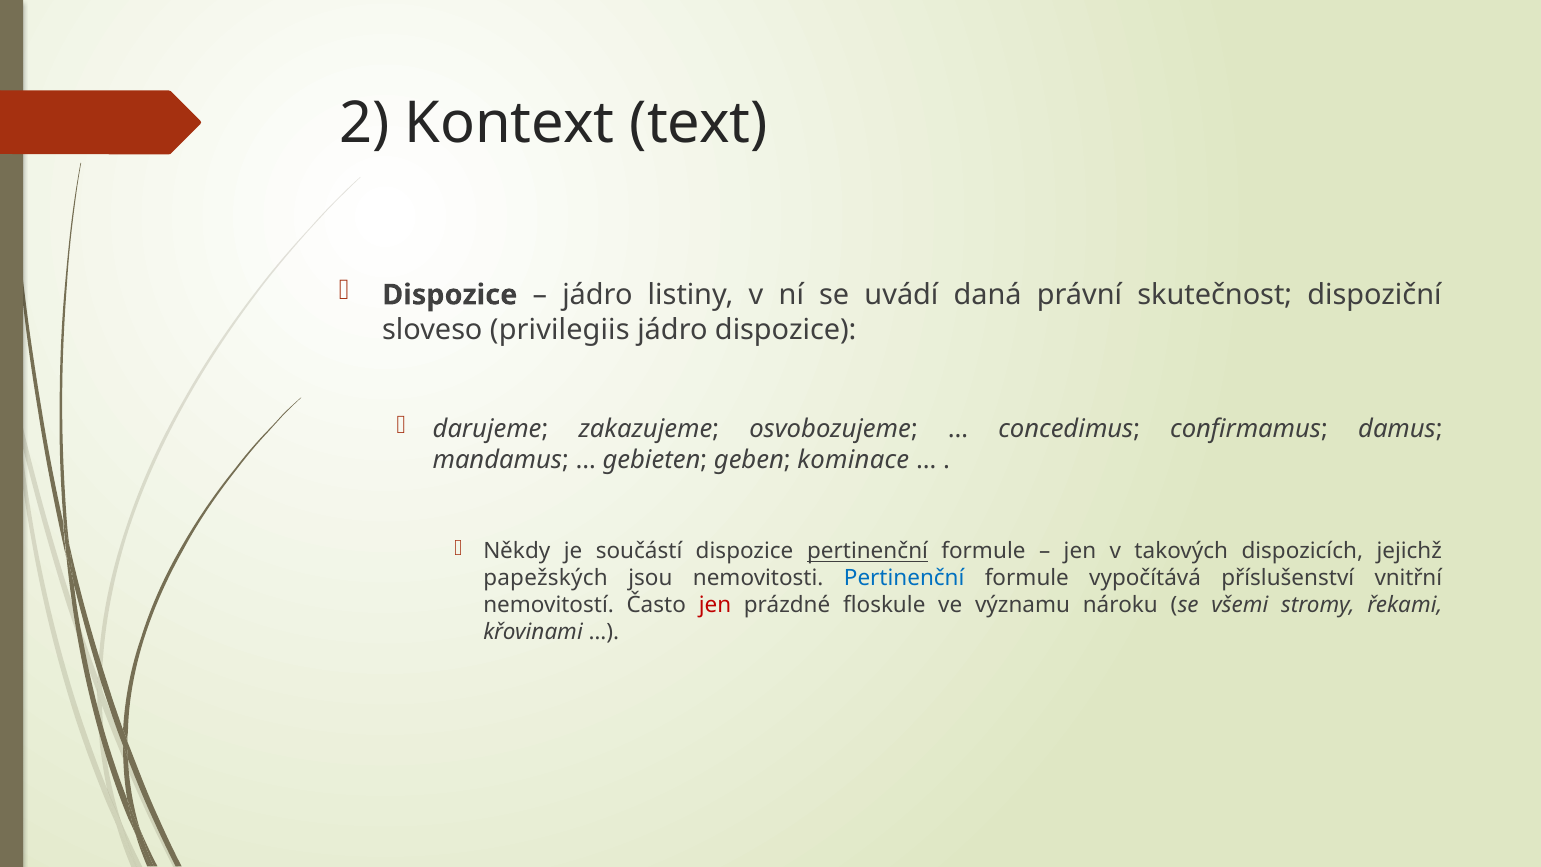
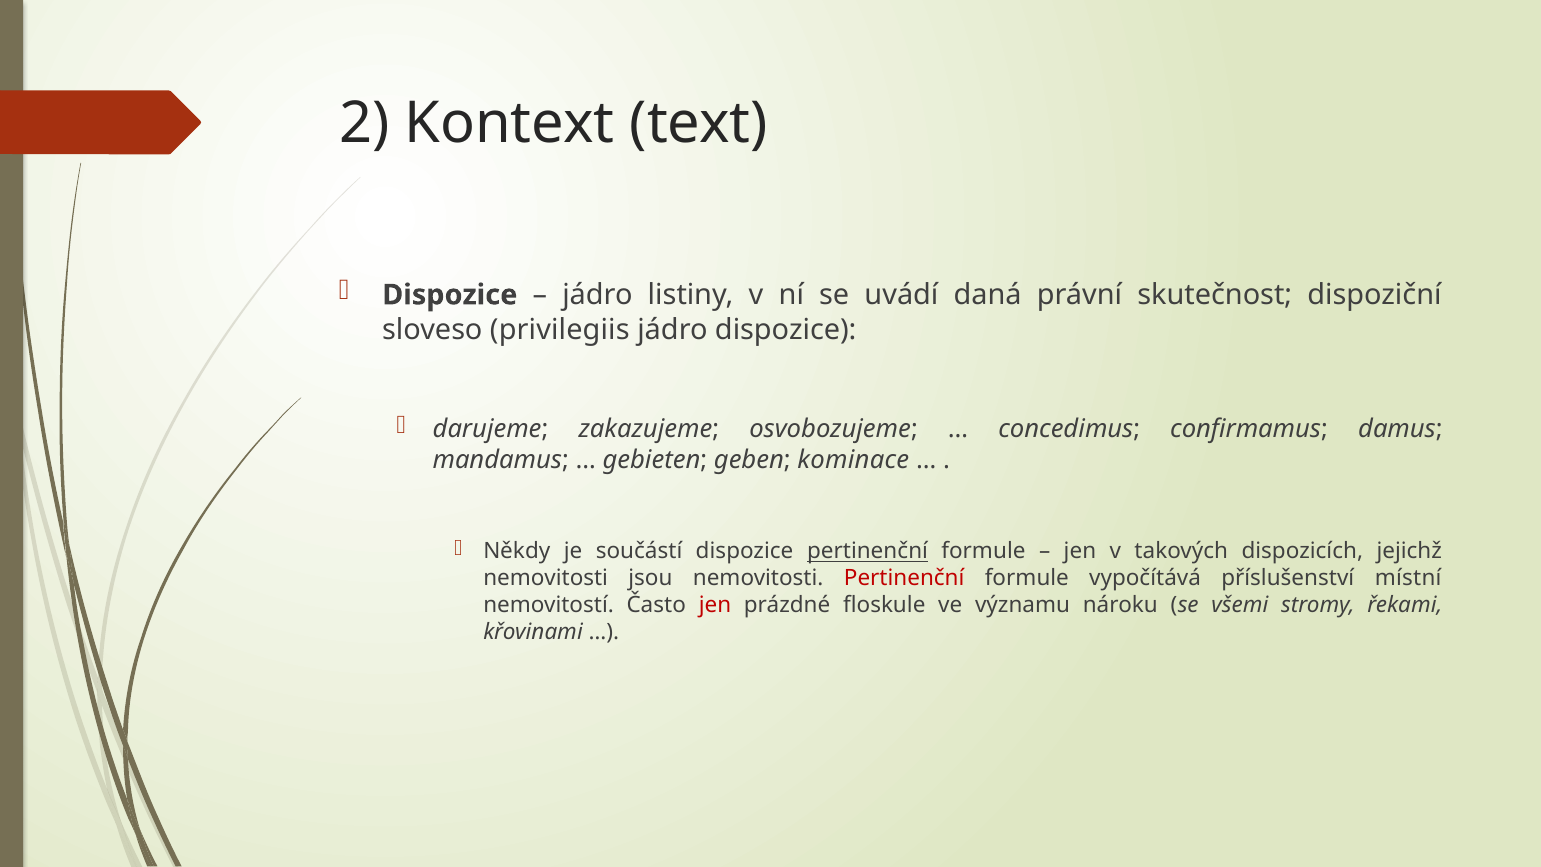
papežských at (546, 578): papežských -> nemovitosti
Pertinenční at (904, 578) colour: blue -> red
vnitřní: vnitřní -> místní
